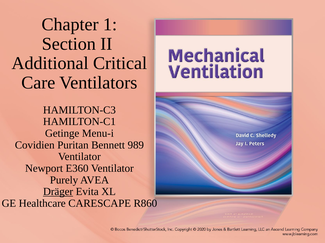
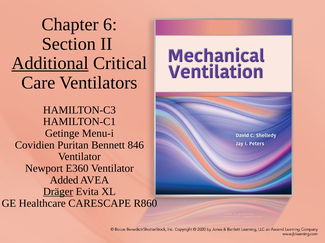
1: 1 -> 6
Additional underline: none -> present
989: 989 -> 846
Purely: Purely -> Added
